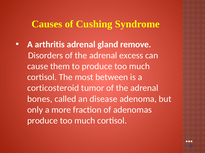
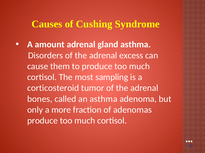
arthritis: arthritis -> amount
gland remove: remove -> asthma
between: between -> sampling
an disease: disease -> asthma
